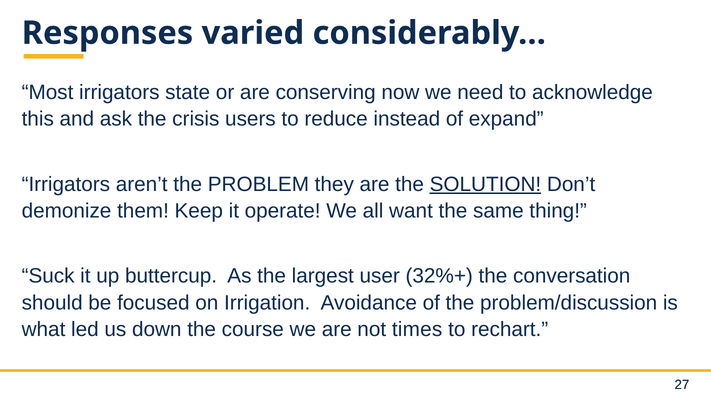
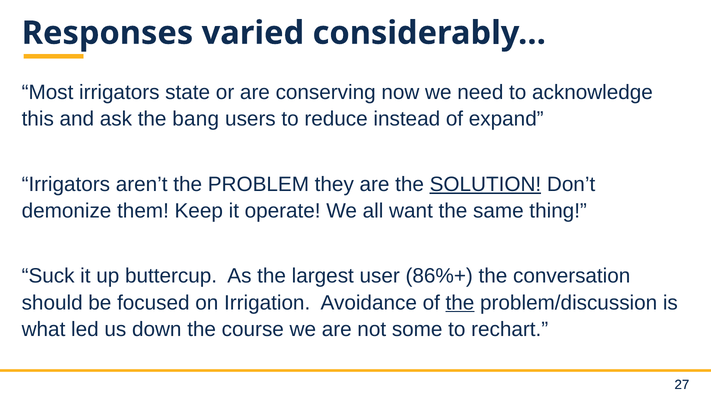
crisis: crisis -> bang
32%+: 32%+ -> 86%+
the at (460, 303) underline: none -> present
times: times -> some
